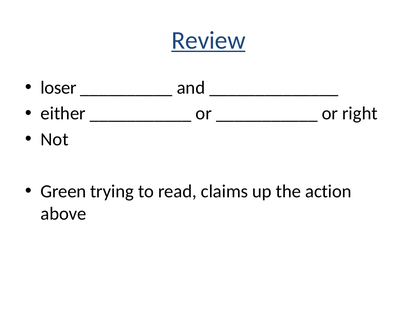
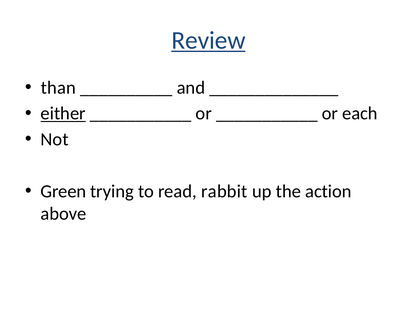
loser: loser -> than
either underline: none -> present
right: right -> each
claims: claims -> rabbit
